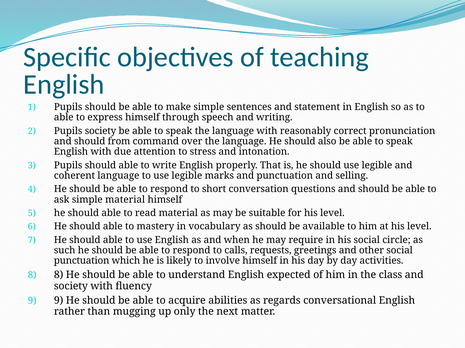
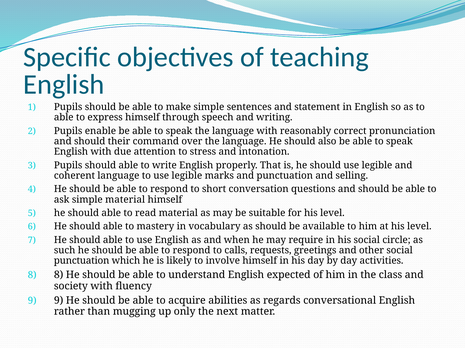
Pupils society: society -> enable
from: from -> their
